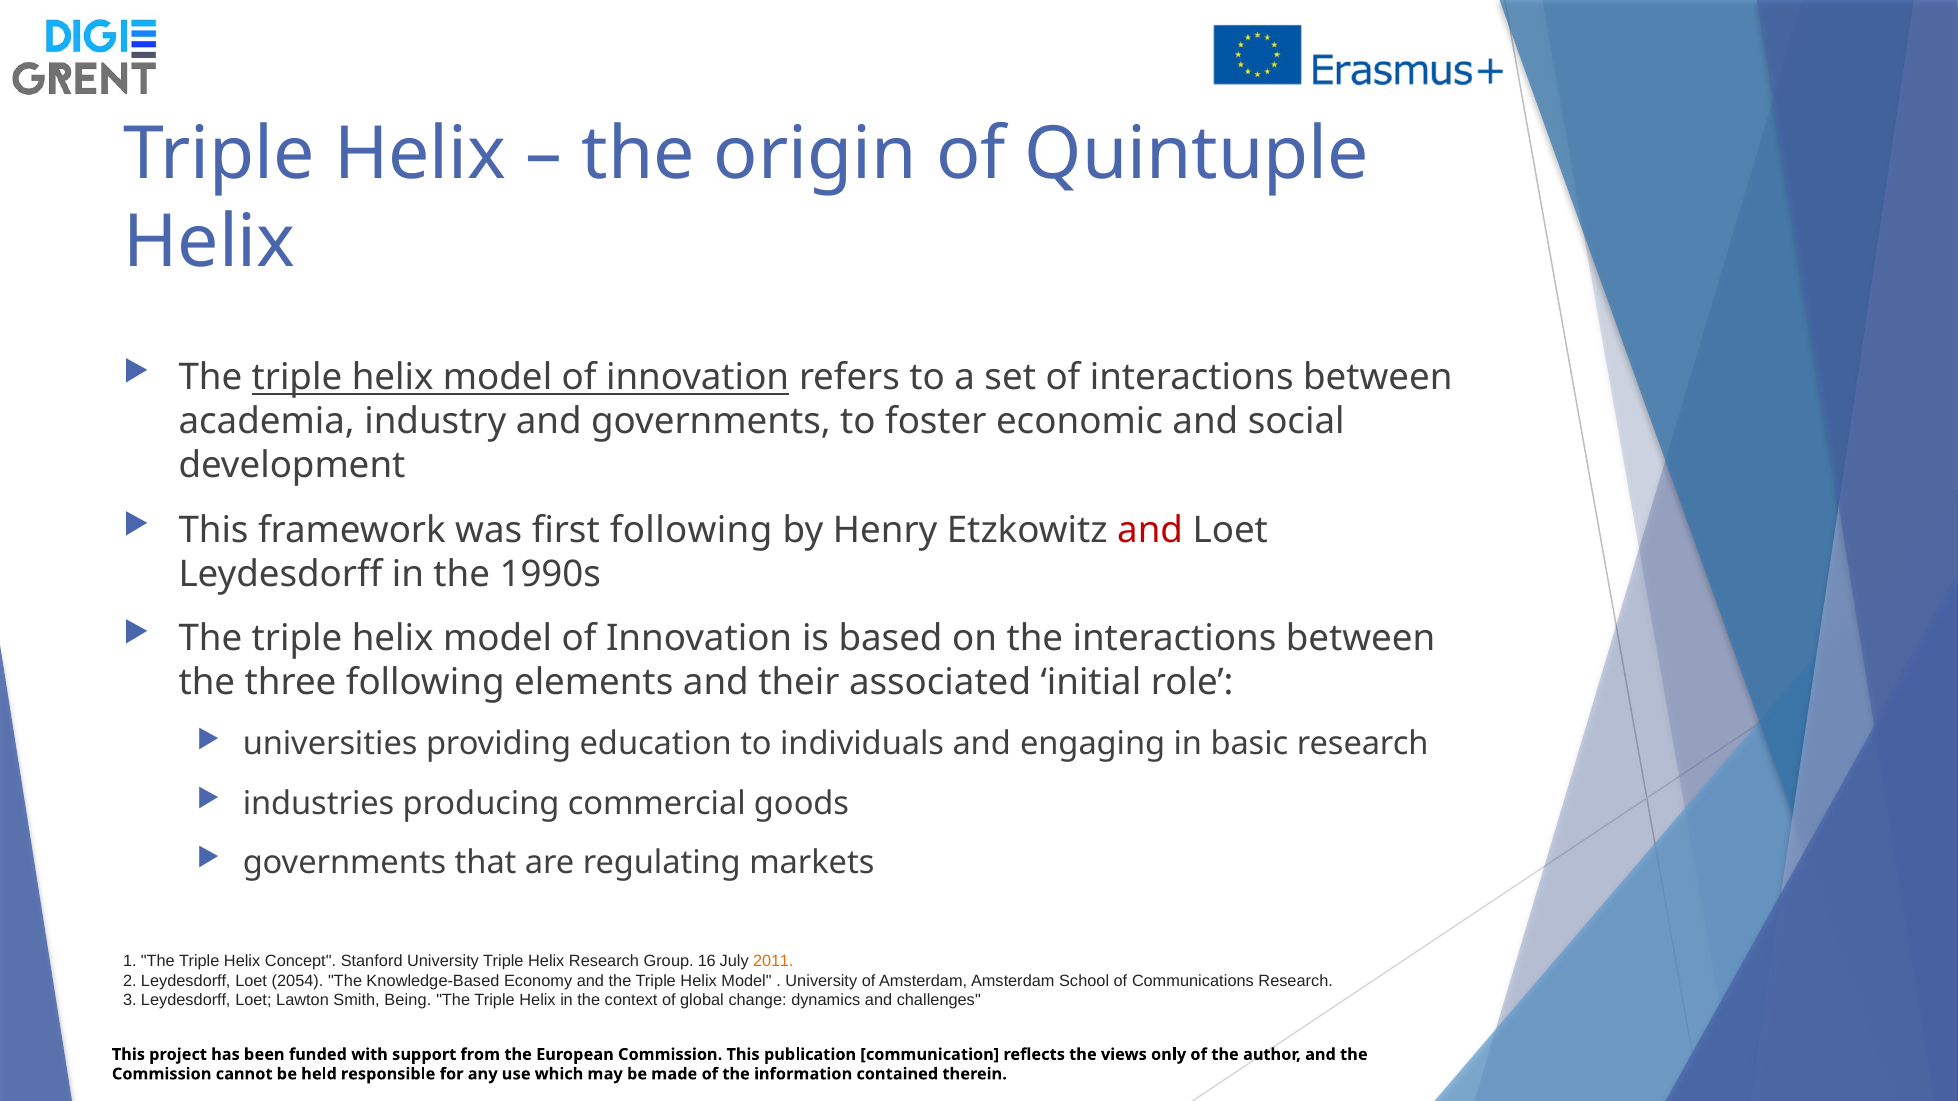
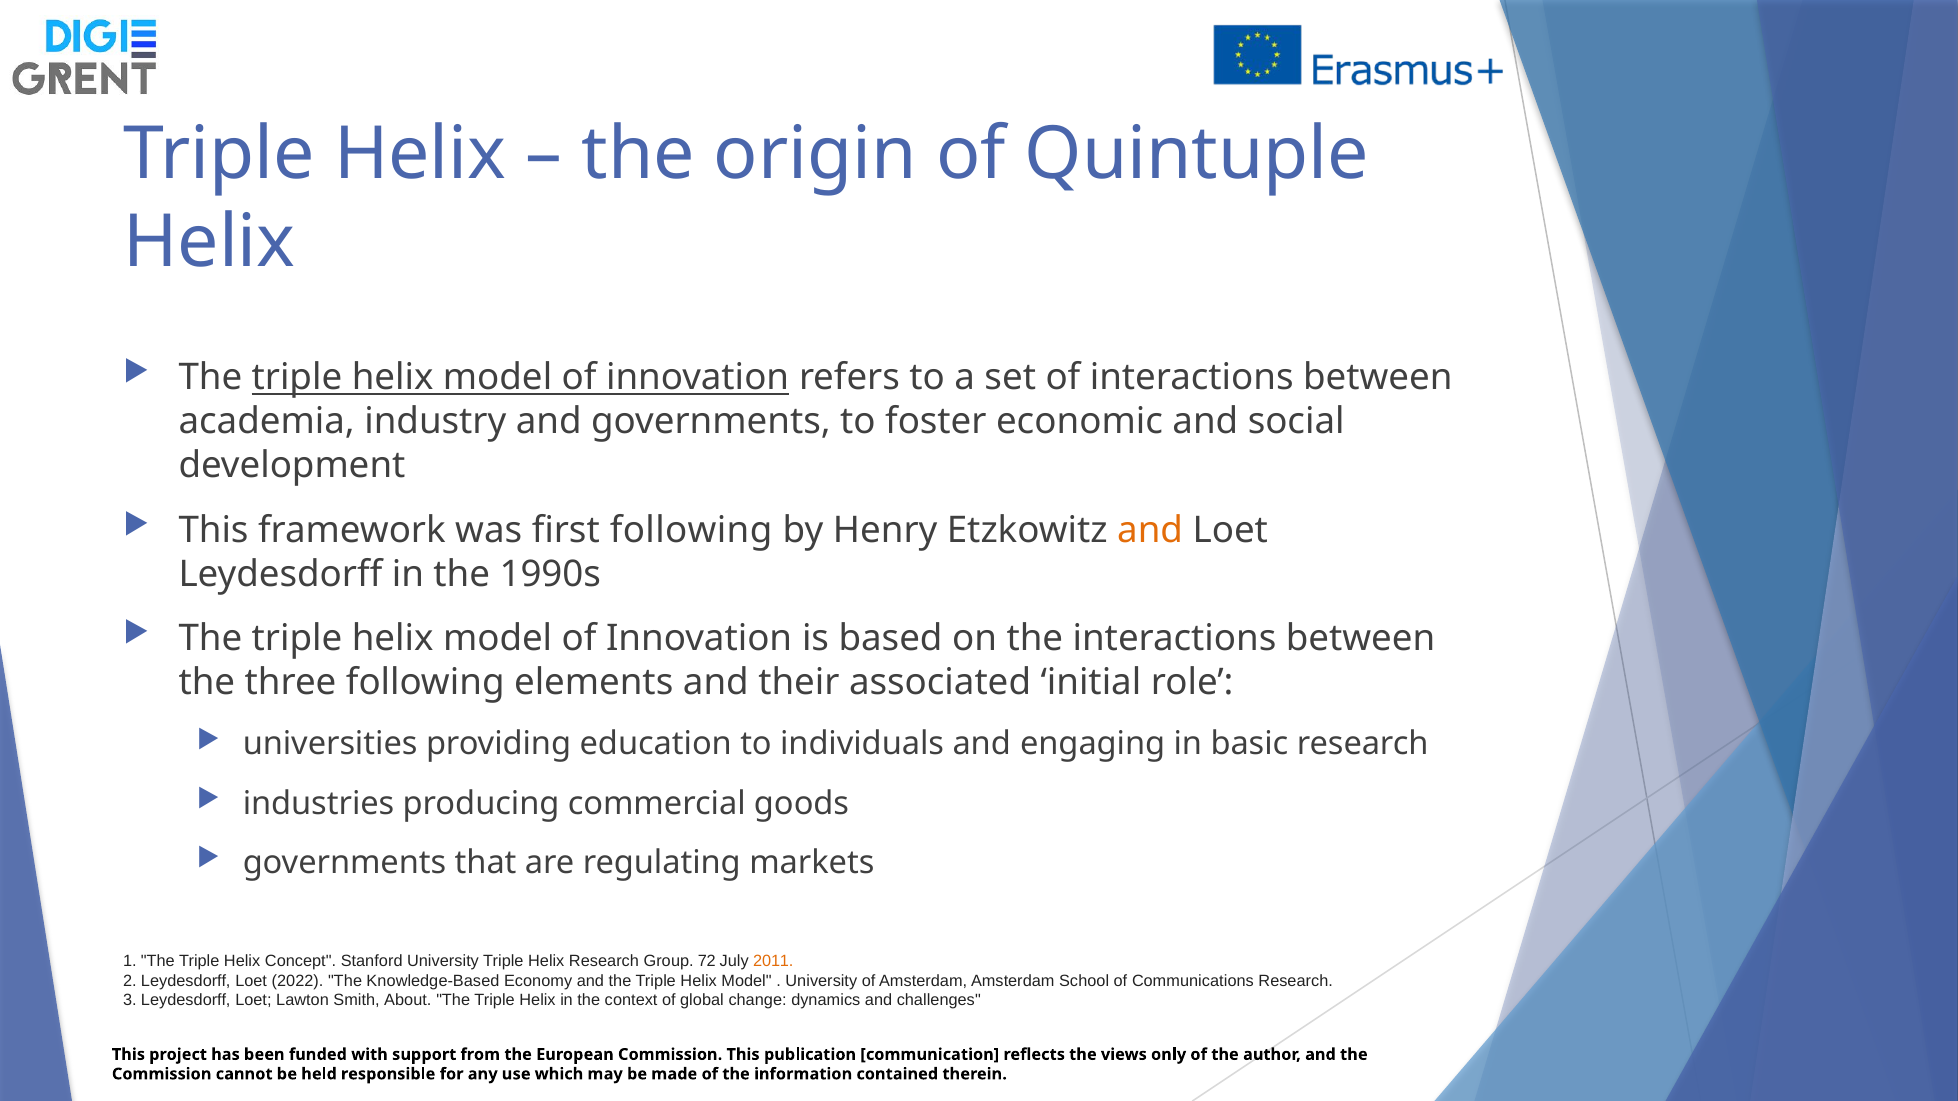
and at (1150, 530) colour: red -> orange
16: 16 -> 72
2054: 2054 -> 2022
Being: Being -> About
